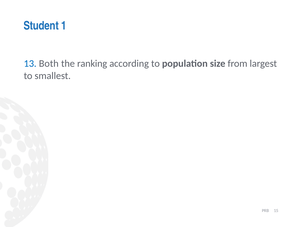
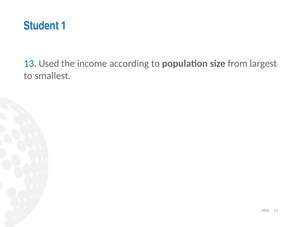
Both: Both -> Used
ranking: ranking -> income
